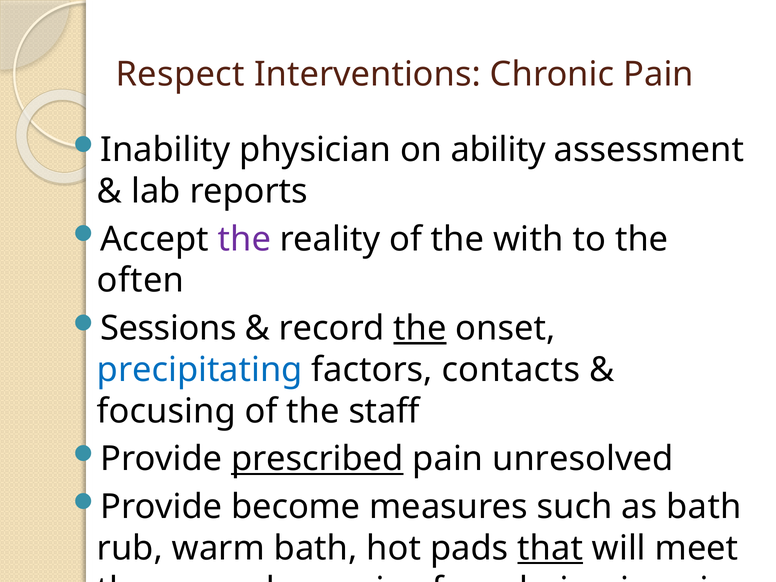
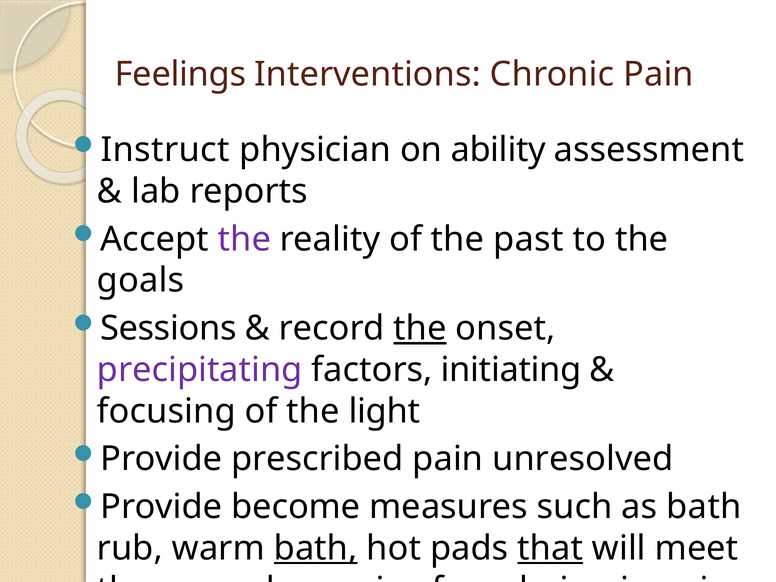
Respect: Respect -> Feelings
Inability: Inability -> Instruct
with: with -> past
often: often -> goals
precipitating colour: blue -> purple
contacts: contacts -> initiating
staff: staff -> light
prescribed underline: present -> none
bath at (316, 548) underline: none -> present
